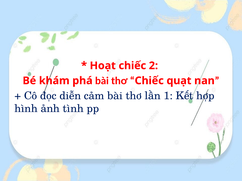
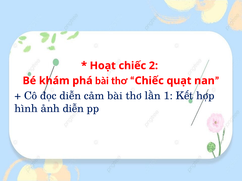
ảnh tình: tình -> diễn
